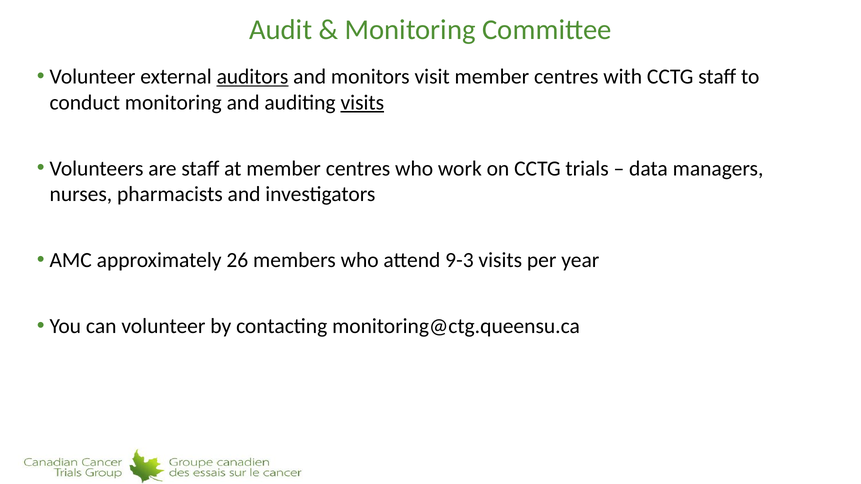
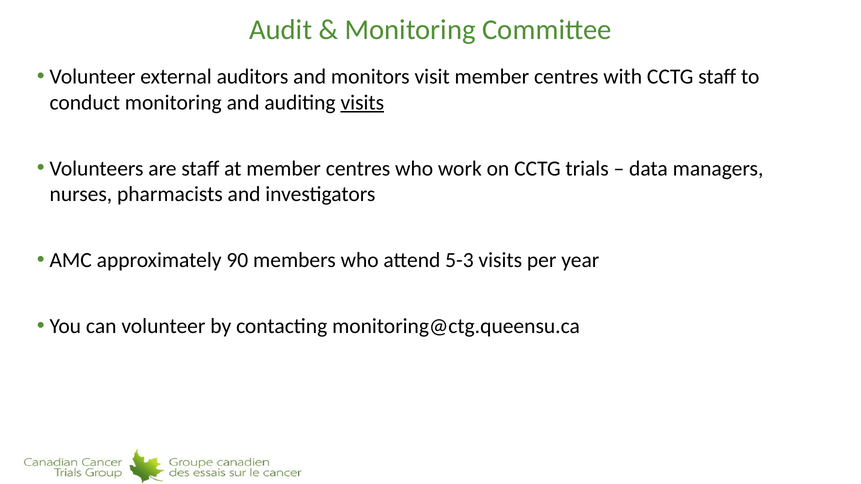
auditors underline: present -> none
26: 26 -> 90
9-3: 9-3 -> 5-3
